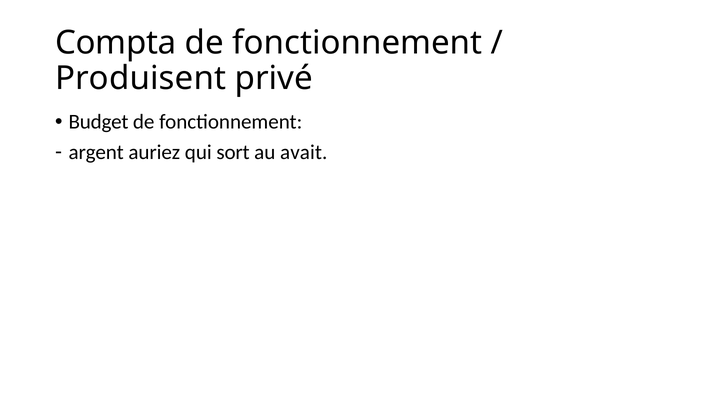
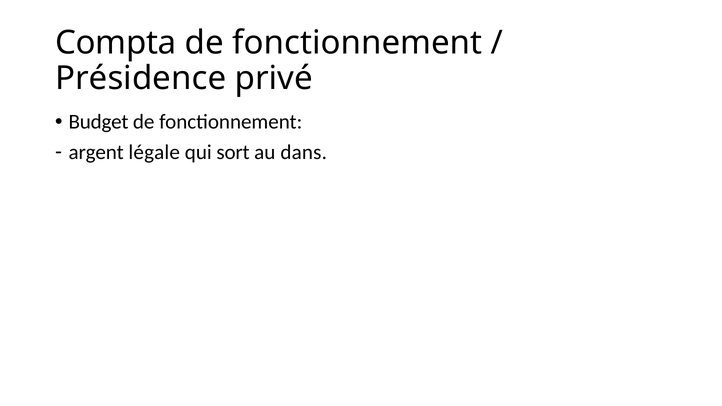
Produisent: Produisent -> Présidence
auriez: auriez -> légale
avait: avait -> dans
